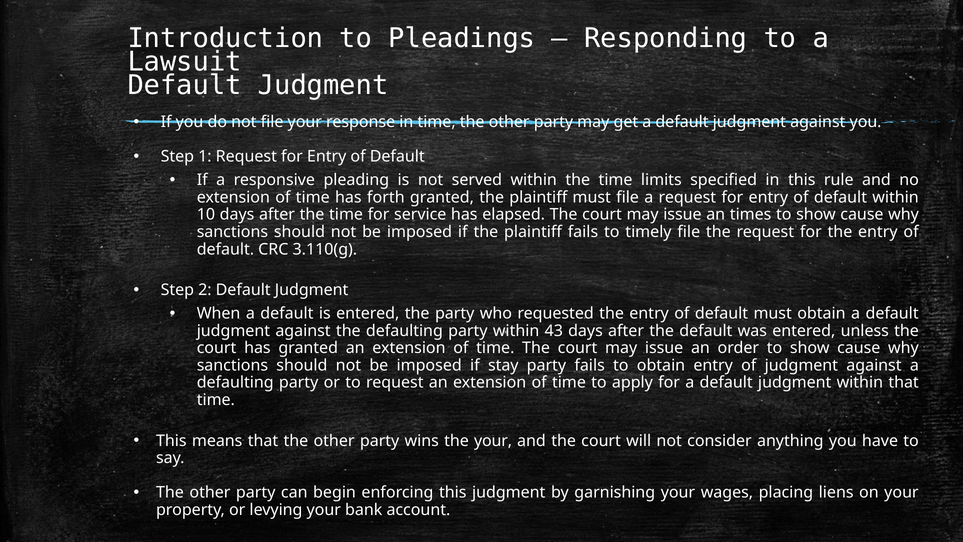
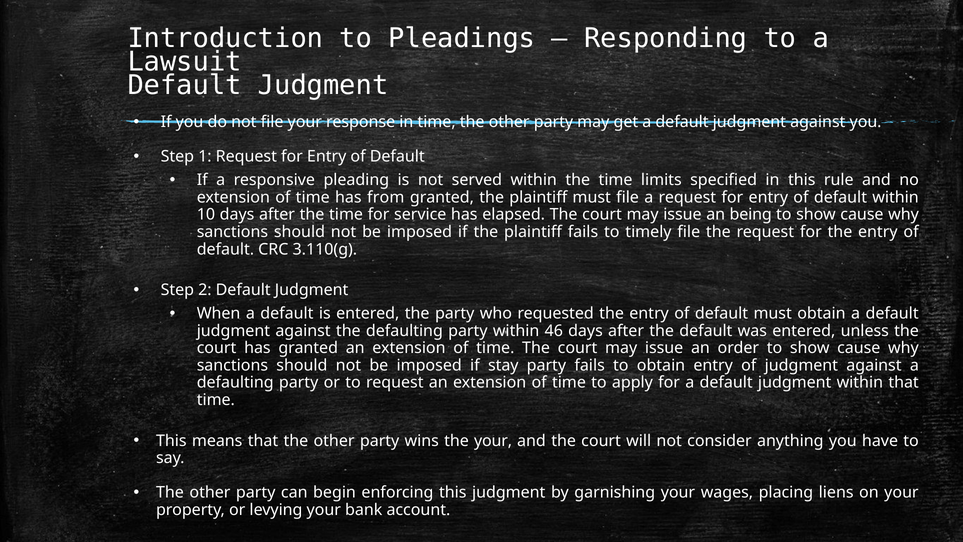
forth: forth -> from
times: times -> being
43: 43 -> 46
